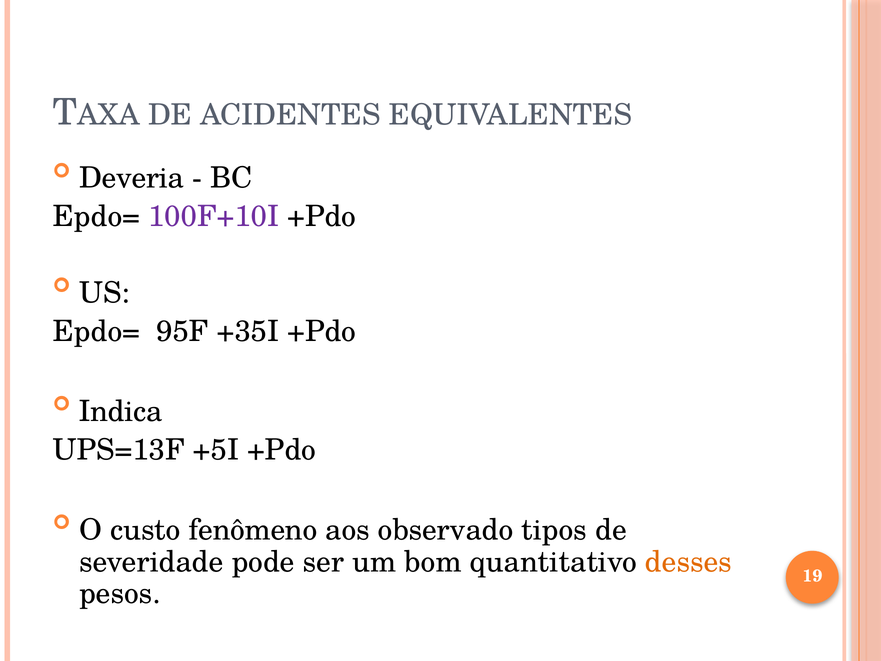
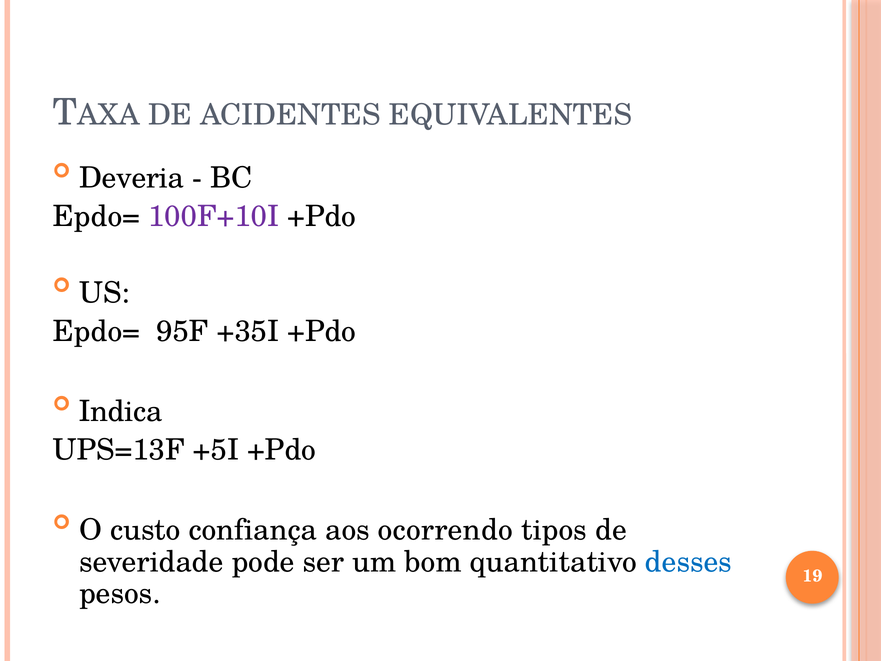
fenômeno: fenômeno -> confiança
observado: observado -> ocorrendo
desses colour: orange -> blue
